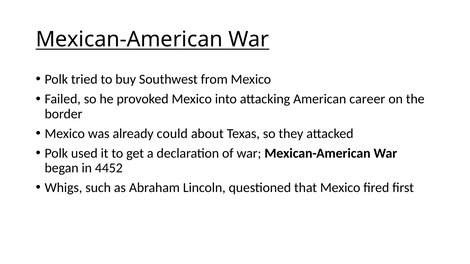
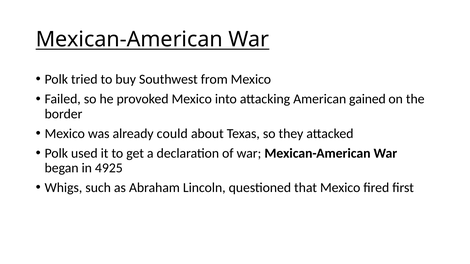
career: career -> gained
4452: 4452 -> 4925
